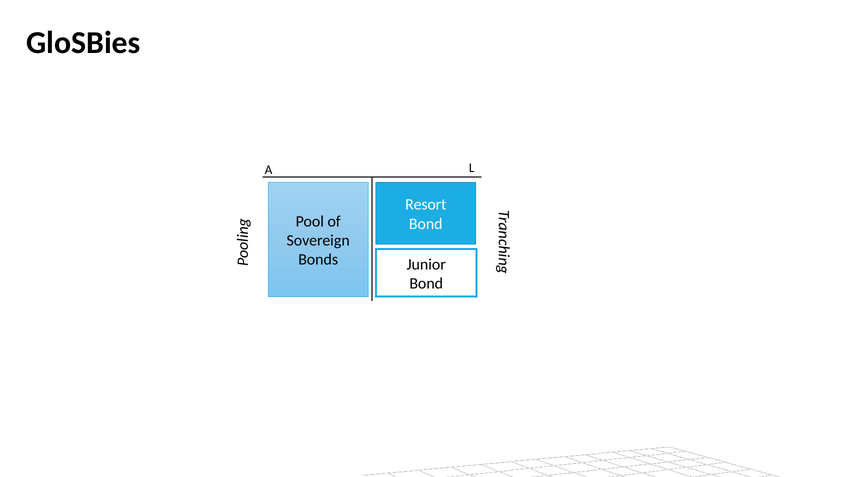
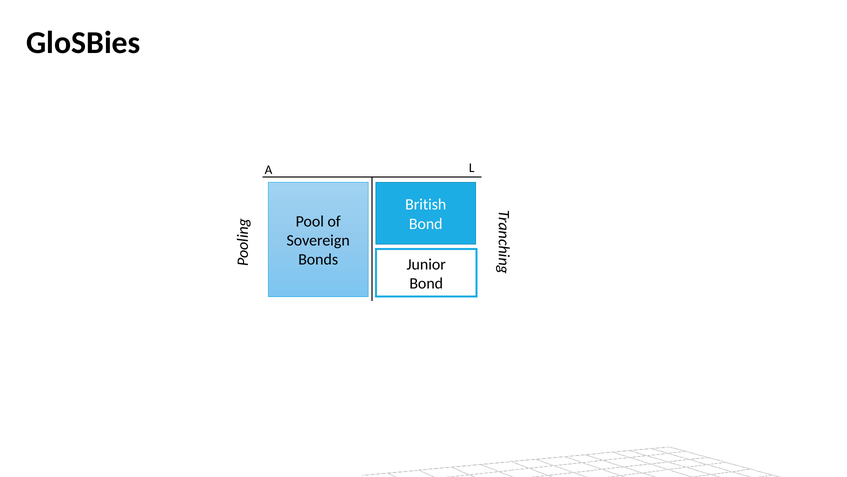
Resort: Resort -> British
